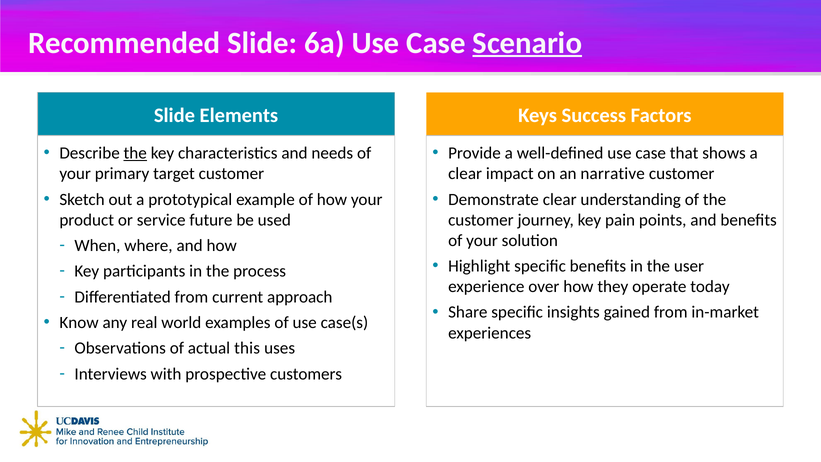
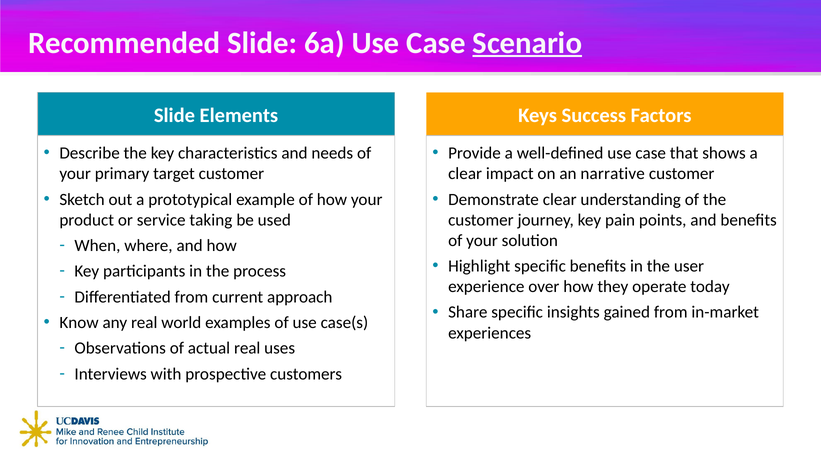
the at (135, 153) underline: present -> none
future: future -> taking
actual this: this -> real
